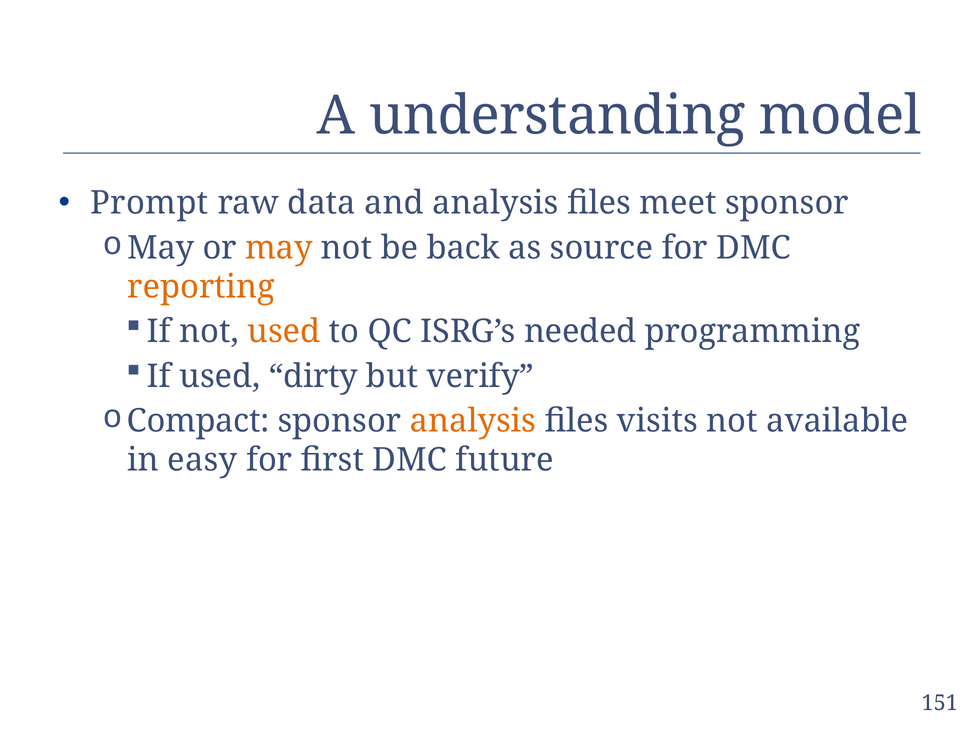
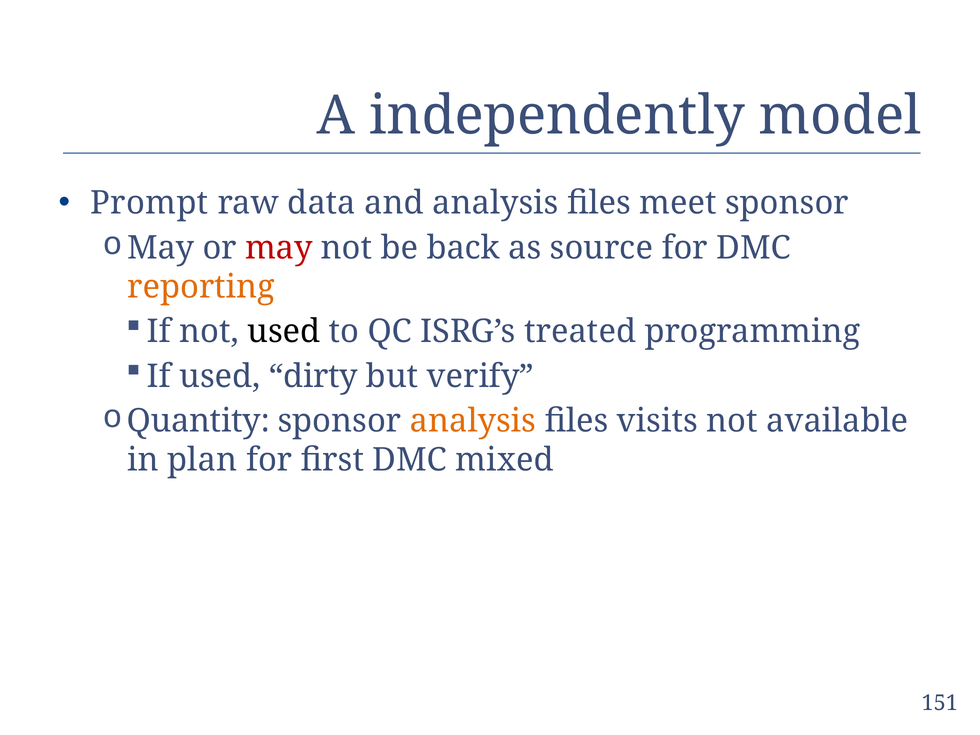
understanding: understanding -> independently
may at (279, 248) colour: orange -> red
used at (284, 332) colour: orange -> black
needed: needed -> treated
Compact: Compact -> Quantity
easy: easy -> plan
future: future -> mixed
